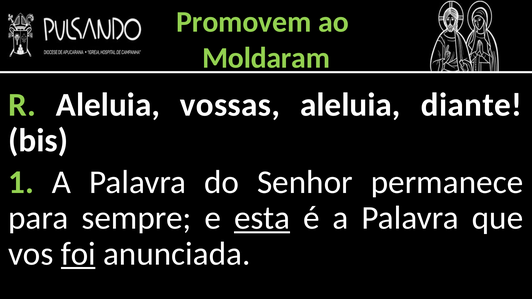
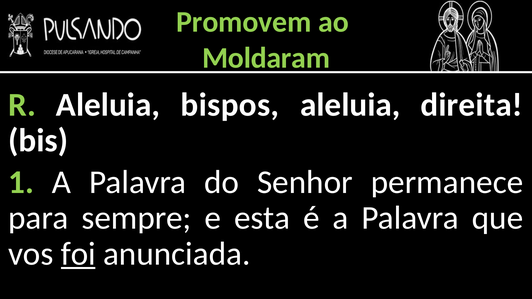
vossas: vossas -> bispos
diante: diante -> direita
esta underline: present -> none
